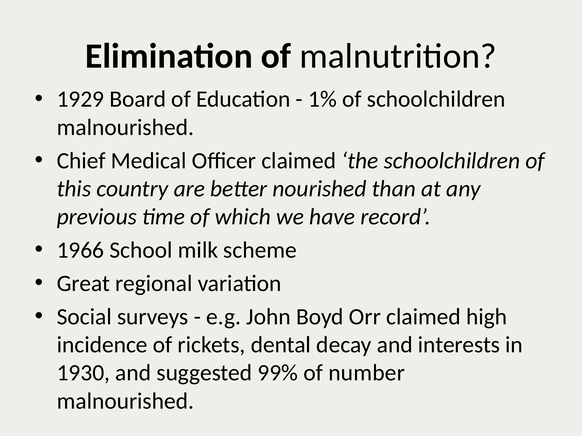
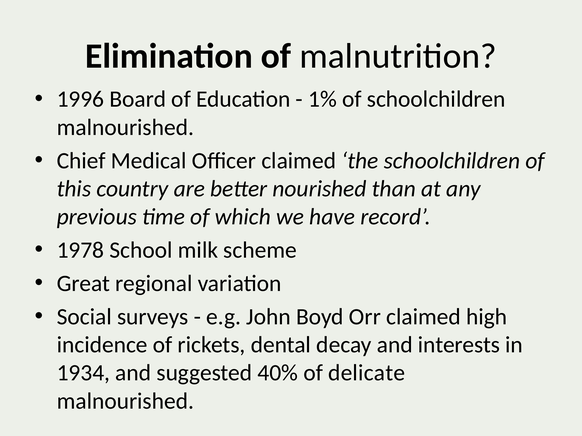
1929: 1929 -> 1996
1966: 1966 -> 1978
1930: 1930 -> 1934
99%: 99% -> 40%
number: number -> delicate
